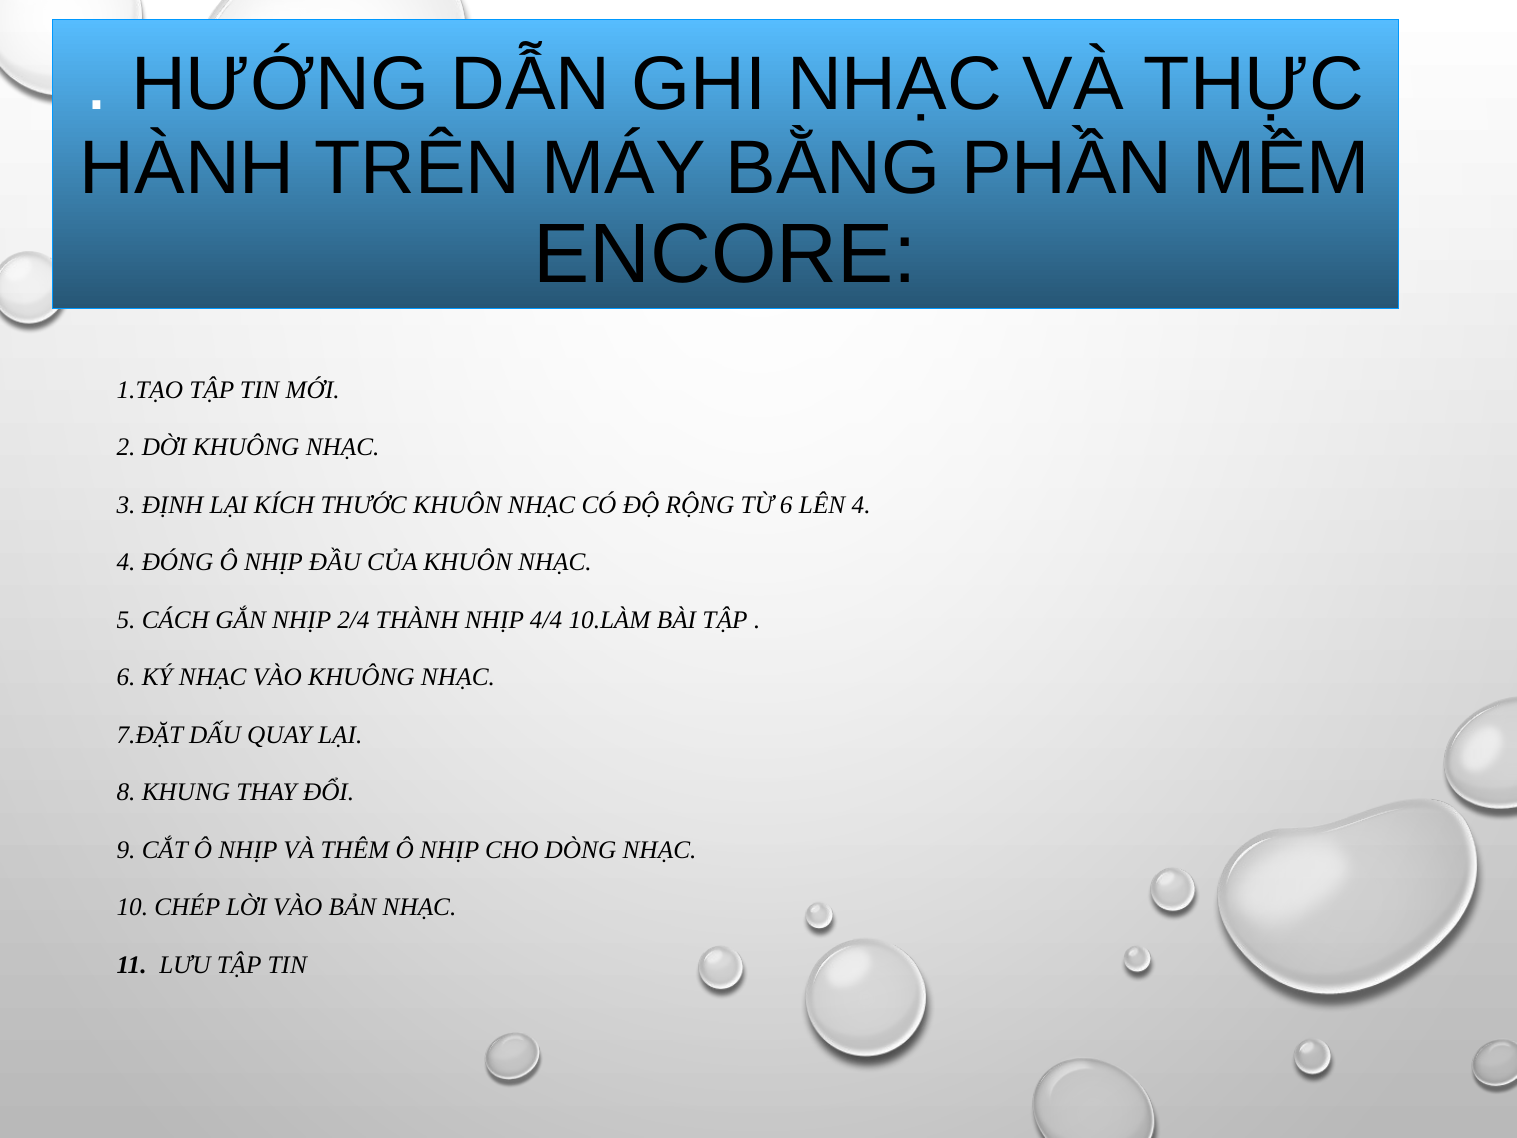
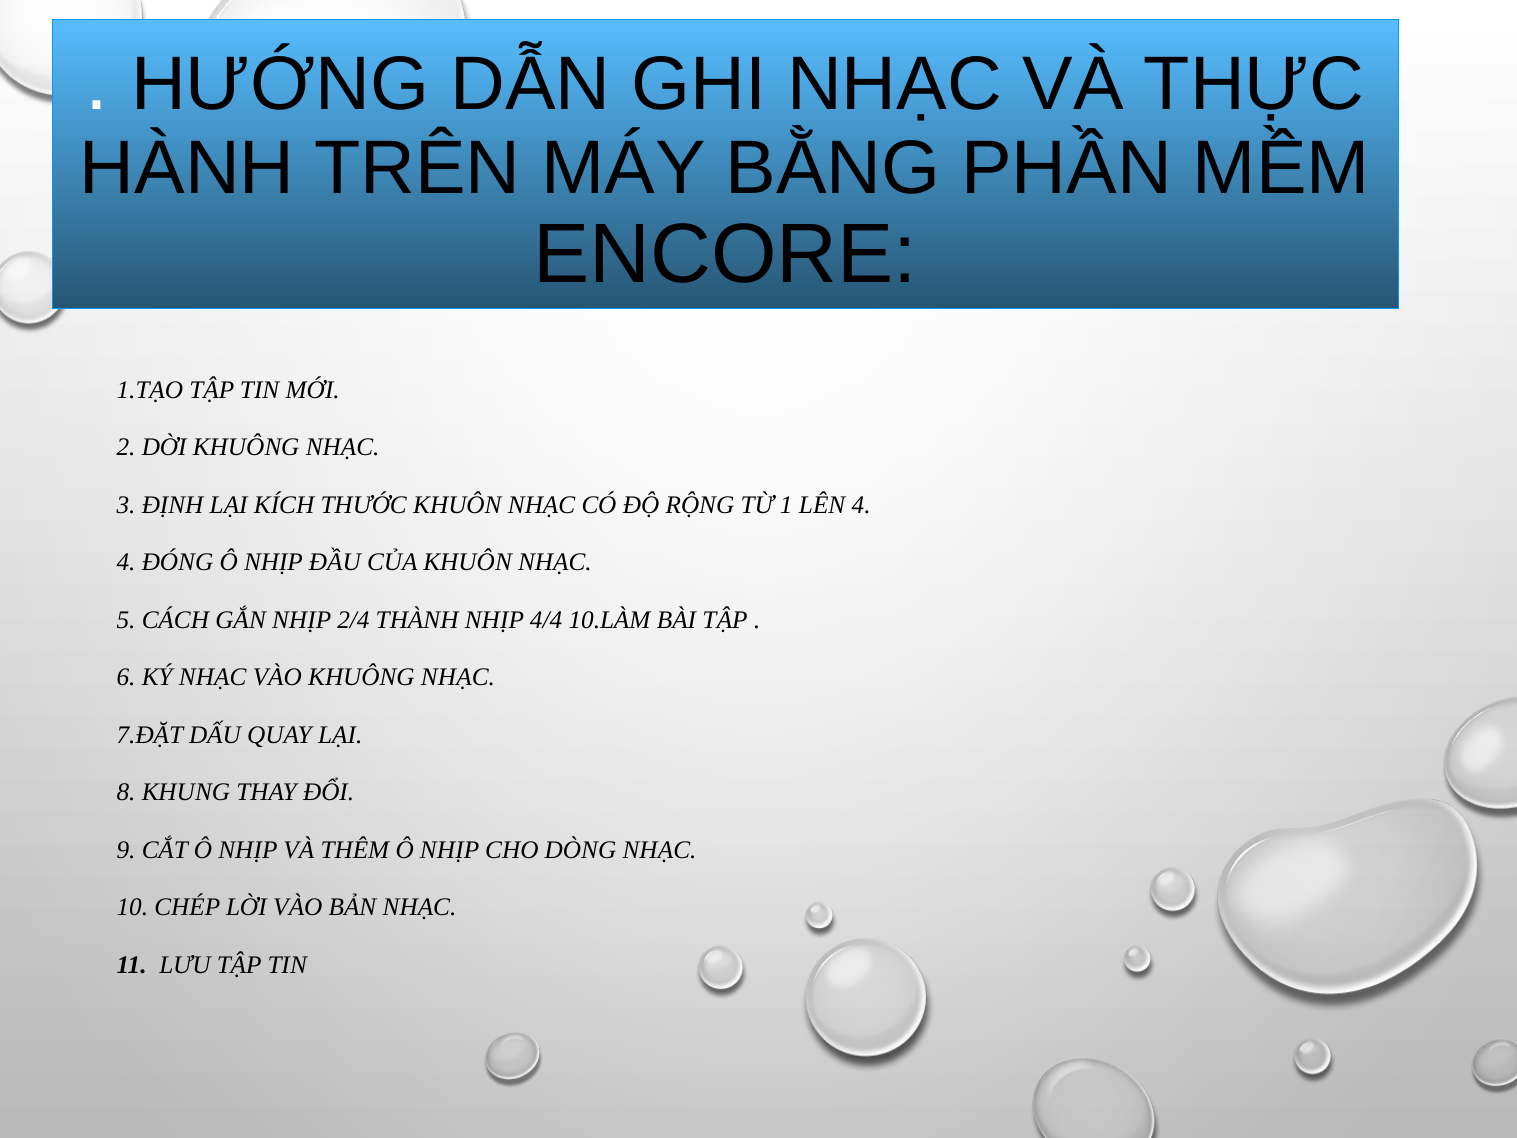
TỪ 6: 6 -> 1
